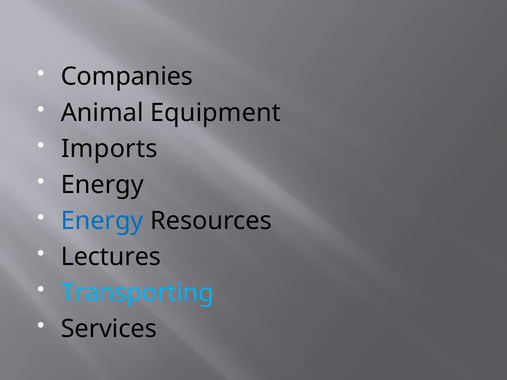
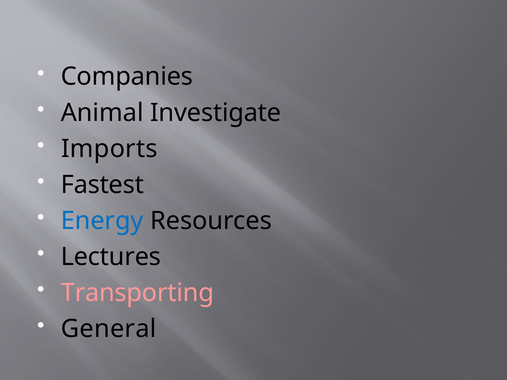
Equipment: Equipment -> Investigate
Energy at (102, 185): Energy -> Fastest
Transporting colour: light blue -> pink
Services: Services -> General
